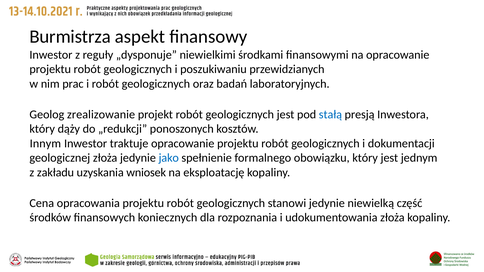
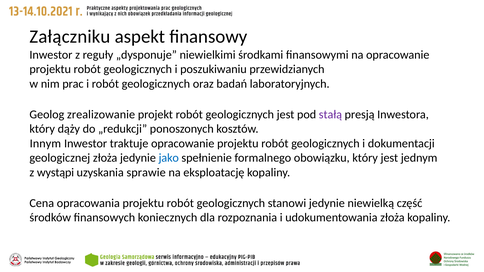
Burmistrza: Burmistrza -> Załączniku
stałą colour: blue -> purple
zakładu: zakładu -> wystąpi
wniosek: wniosek -> sprawie
